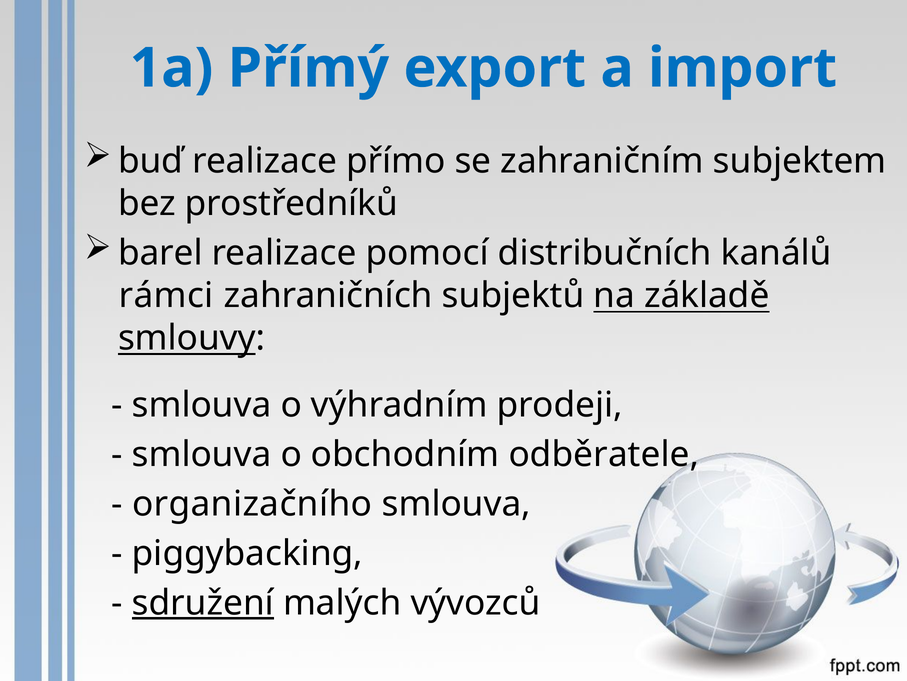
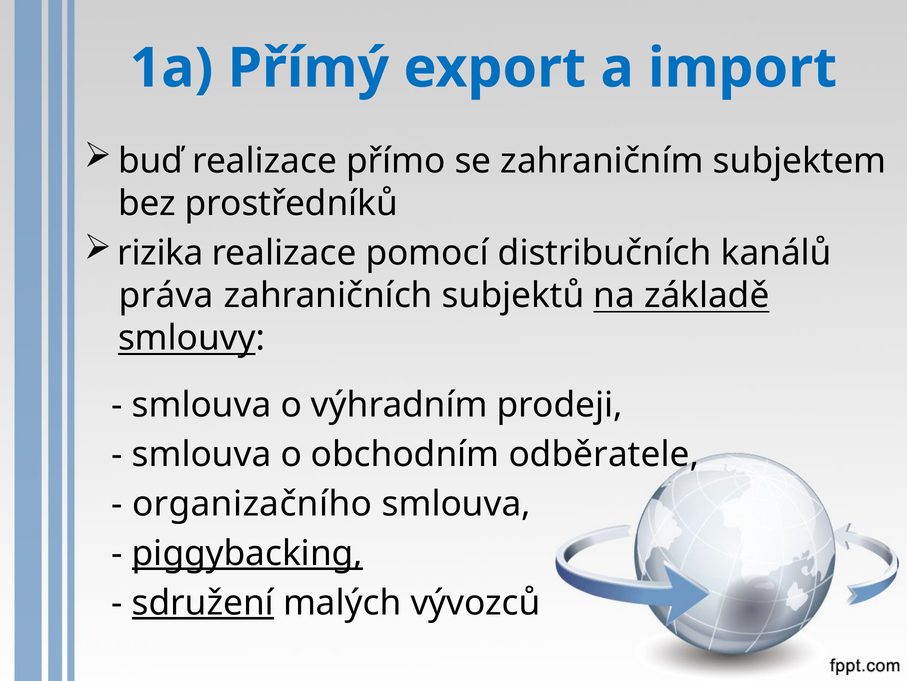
barel: barel -> rizika
rámci: rámci -> práva
piggybacking underline: none -> present
